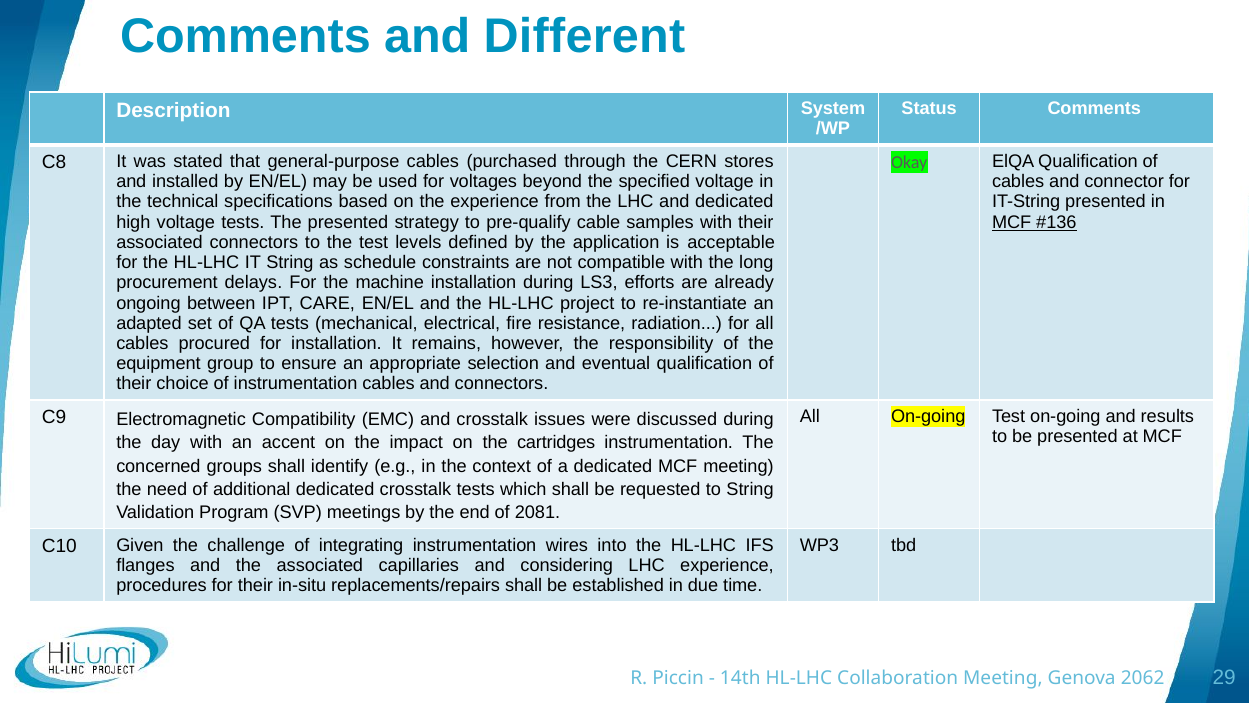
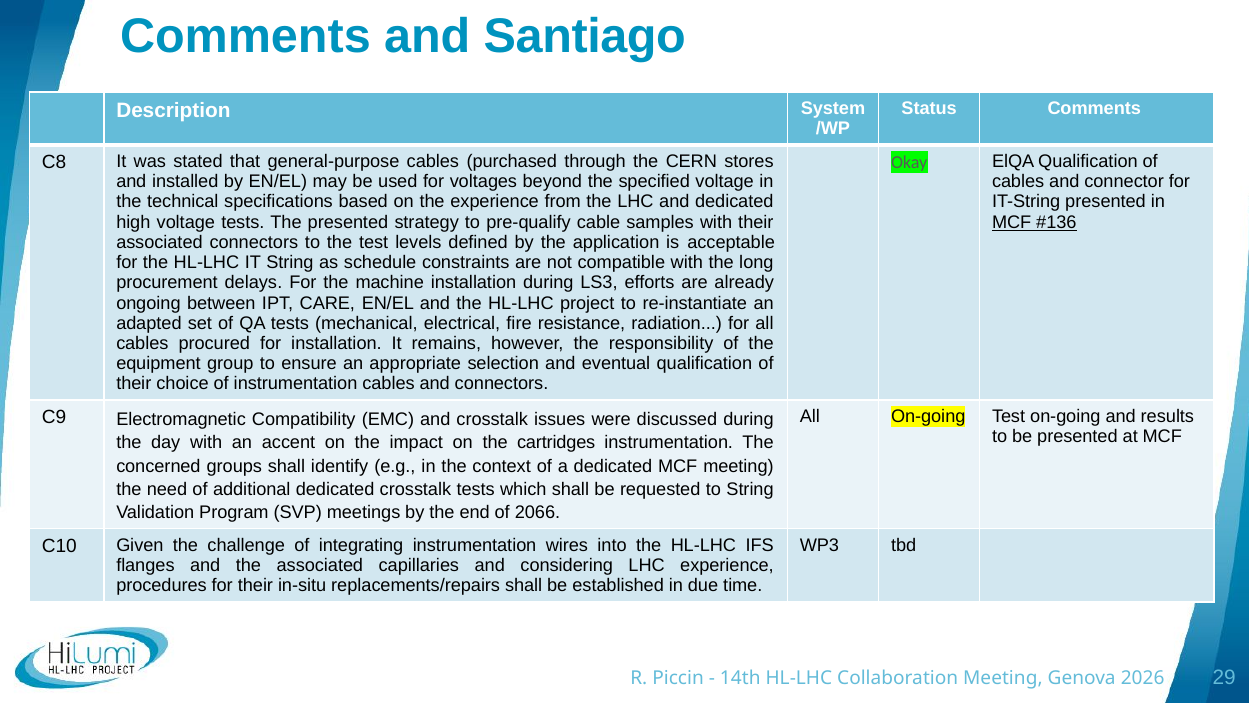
Different: Different -> Santiago
2081: 2081 -> 2066
2062: 2062 -> 2026
